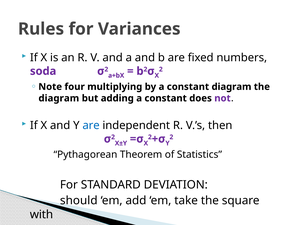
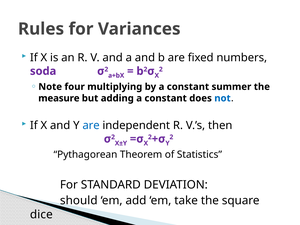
constant diagram: diagram -> summer
diagram at (59, 98): diagram -> measure
not colour: purple -> blue
with: with -> dice
